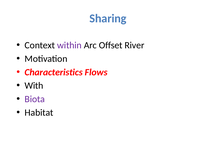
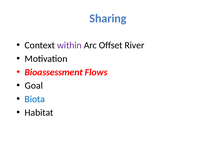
Characteristics: Characteristics -> Bioassessment
With: With -> Goal
Biota colour: purple -> blue
